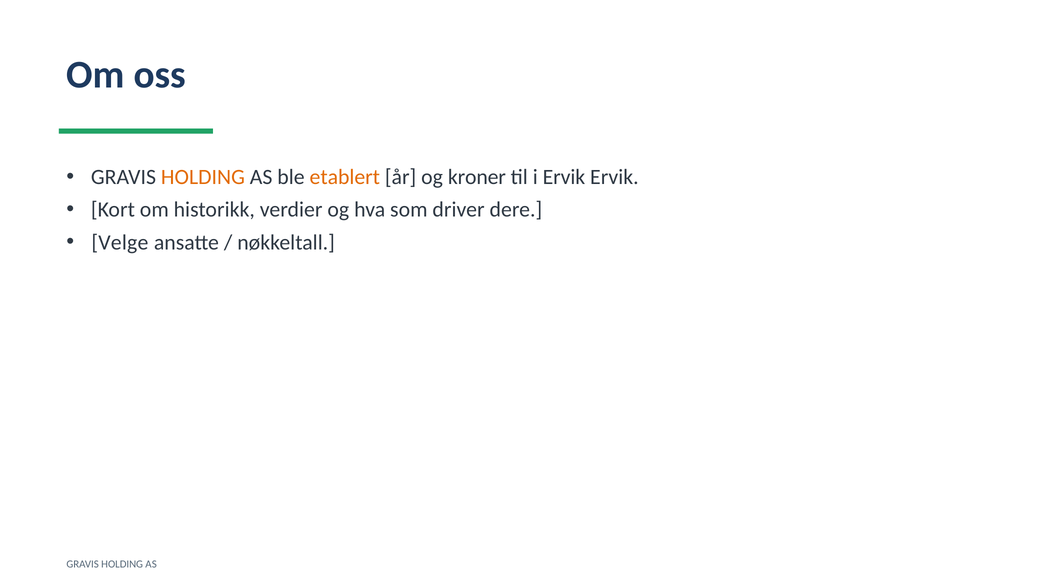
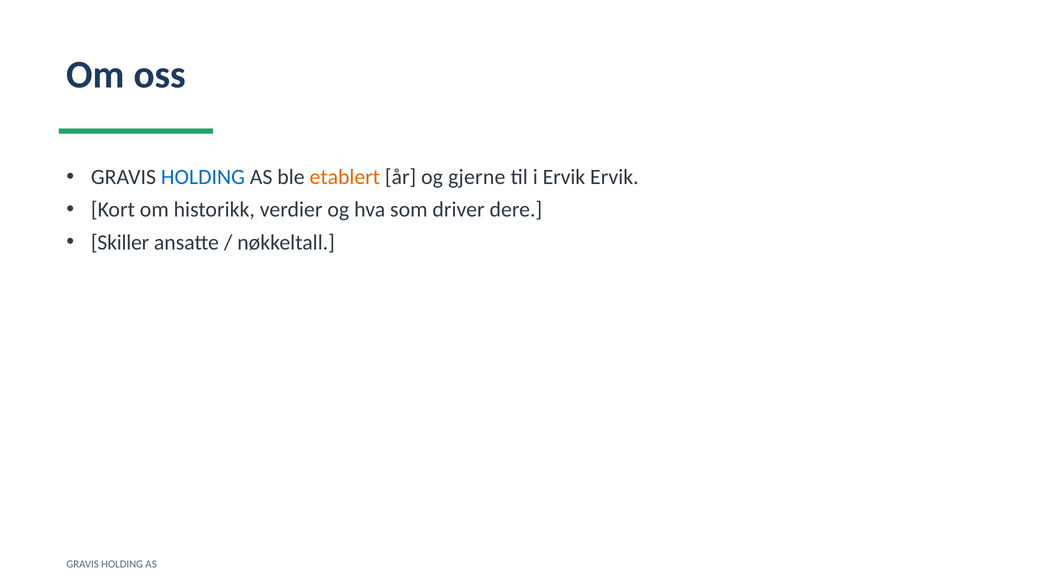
HOLDING at (203, 177) colour: orange -> blue
kroner: kroner -> gjerne
Velge: Velge -> Skiller
